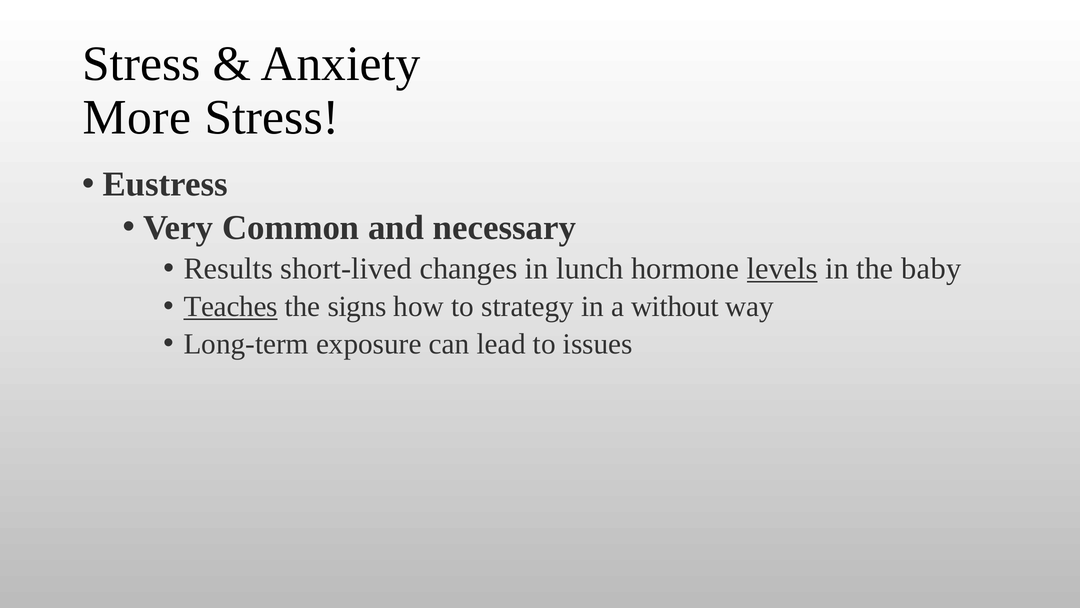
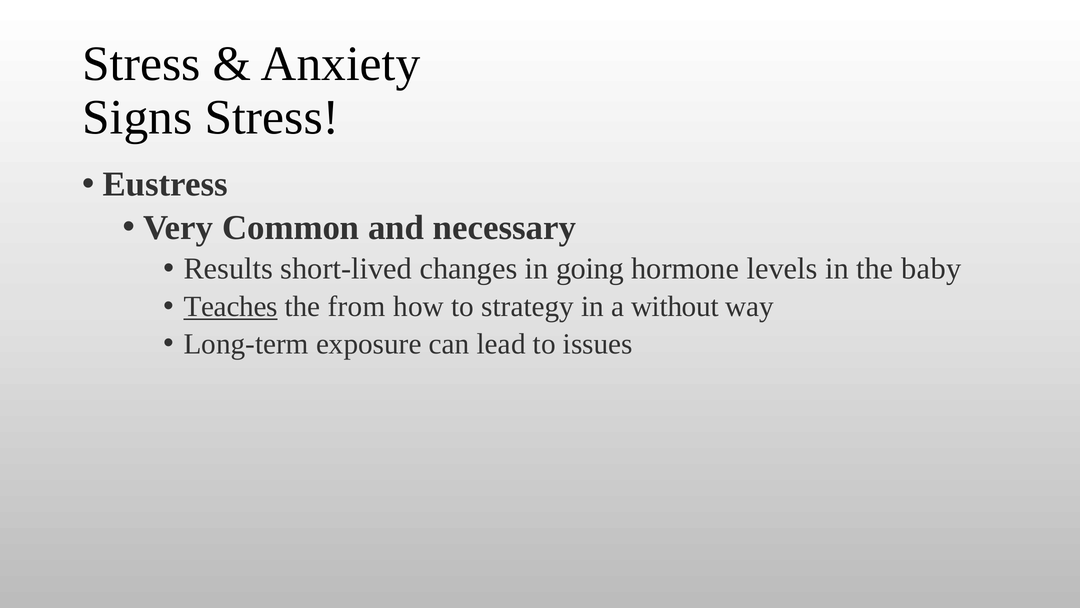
More: More -> Signs
lunch: lunch -> going
levels underline: present -> none
signs: signs -> from
